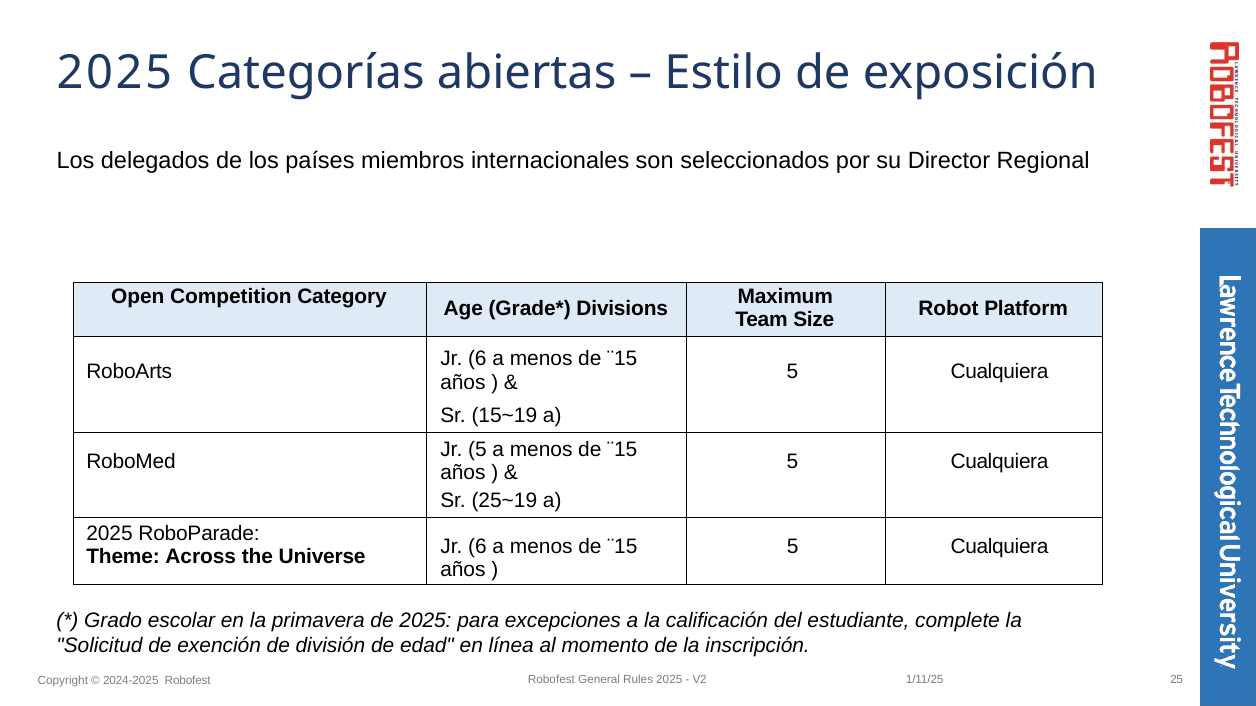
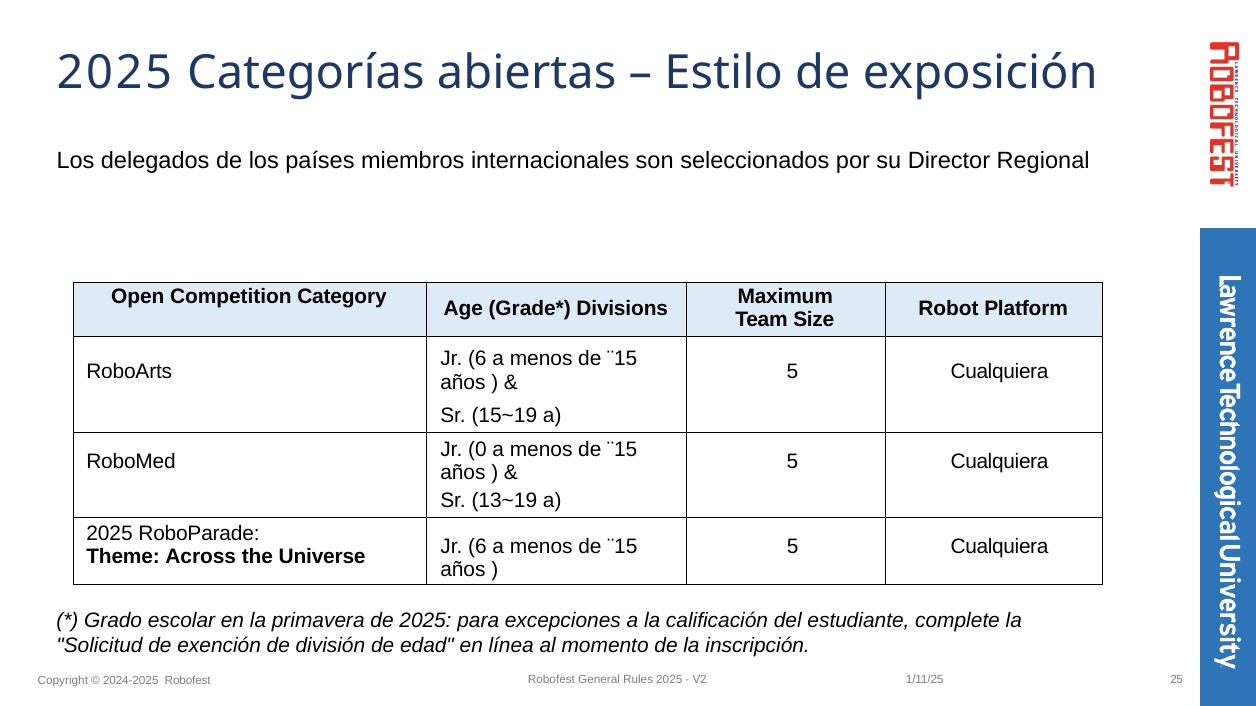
Jr 5: 5 -> 0
25~19: 25~19 -> 13~19
